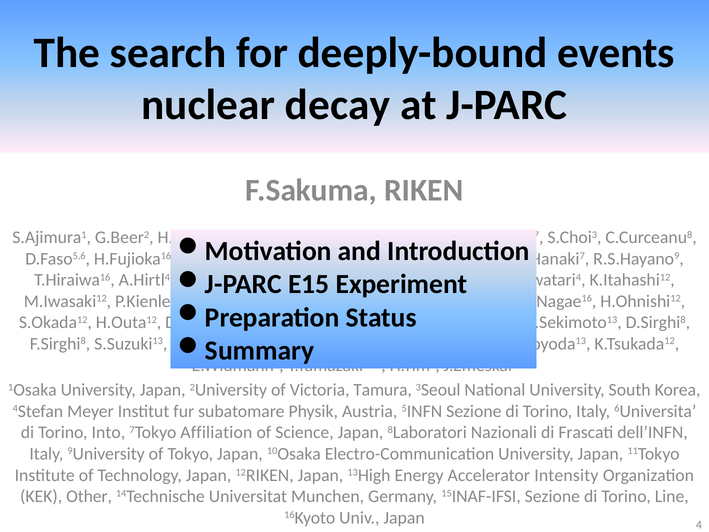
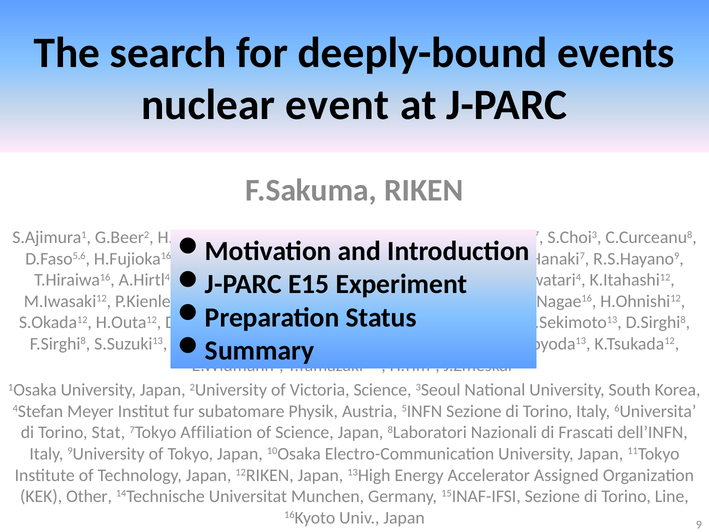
decay: decay -> event
Victoria Tamura: Tamura -> Science
Into: Into -> Stat
Intensity: Intensity -> Assigned
4: 4 -> 9
